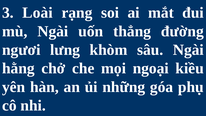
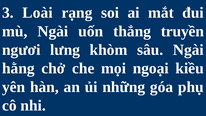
đường: đường -> truyền
